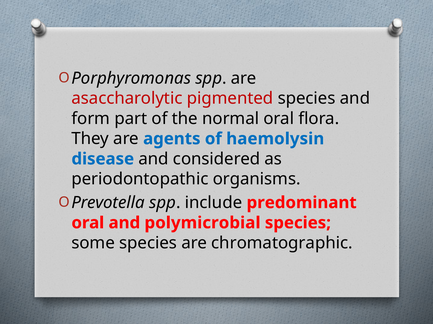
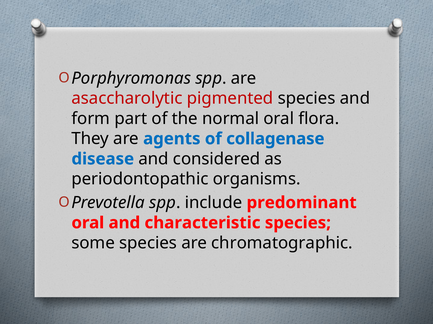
haemolysin: haemolysin -> collagenase
polymicrobial: polymicrobial -> characteristic
